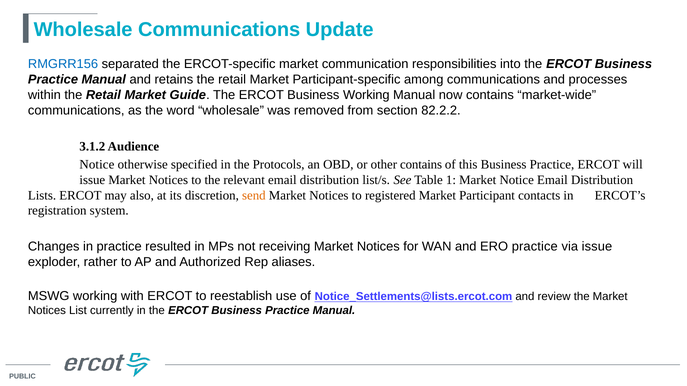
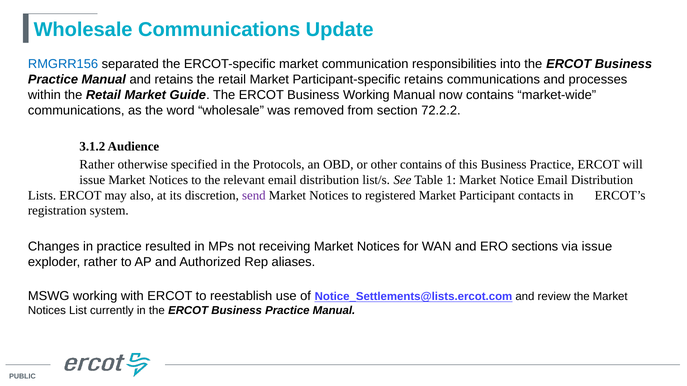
Participant-specific among: among -> retains
82.2.2: 82.2.2 -> 72.2.2
Notice at (97, 165): Notice -> Rather
send colour: orange -> purple
ERO practice: practice -> sections
